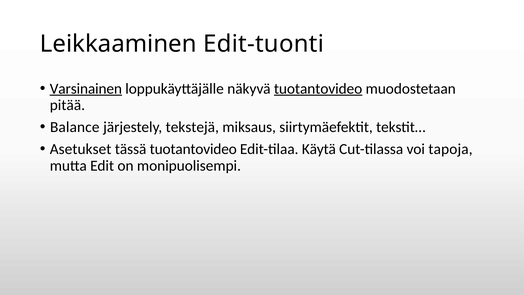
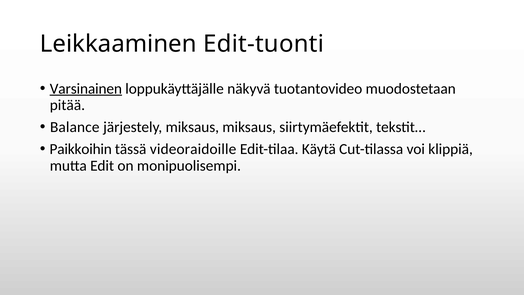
tuotantovideo at (318, 89) underline: present -> none
järjestely tekstejä: tekstejä -> miksaus
Asetukset: Asetukset -> Paikkoihin
tässä tuotantovideo: tuotantovideo -> videoraidoille
tapoja: tapoja -> klippiä
